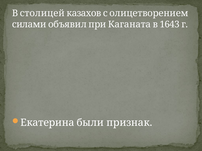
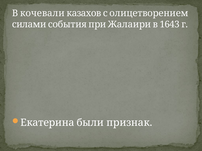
столицей: столицей -> кочевали
объявил: объявил -> события
Каганата: Каганата -> Жалаири
